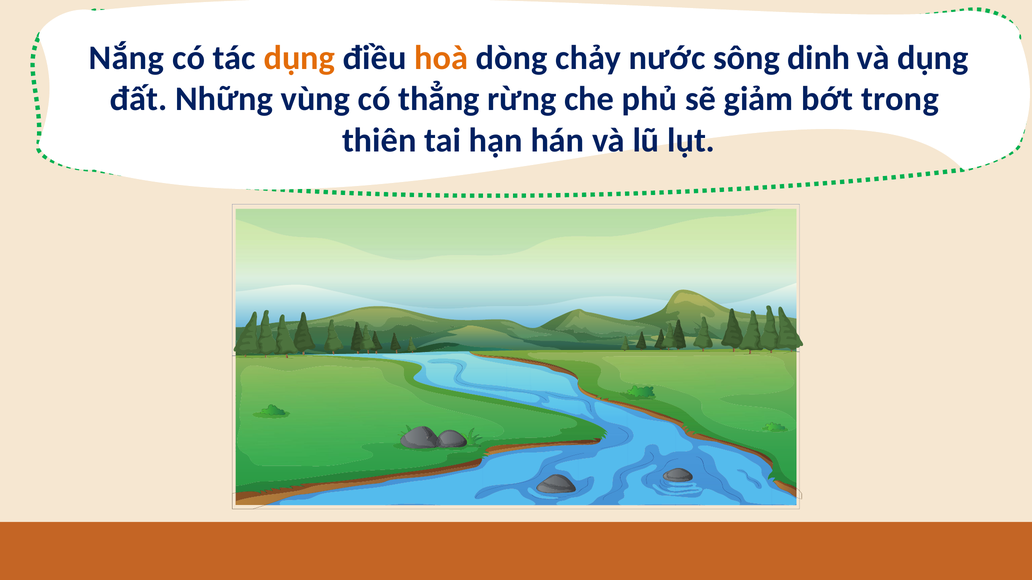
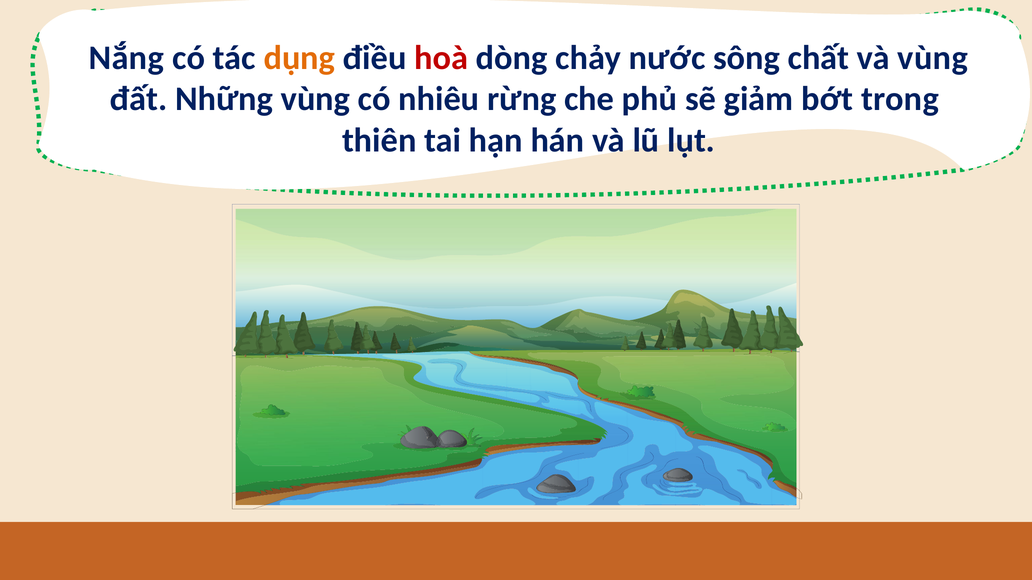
hoà colour: orange -> red
dinh: dinh -> chất
và dụng: dụng -> vùng
thẳng: thẳng -> nhiêu
